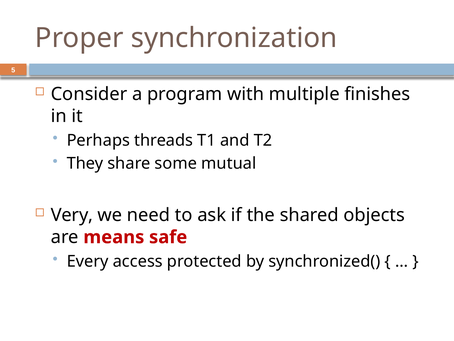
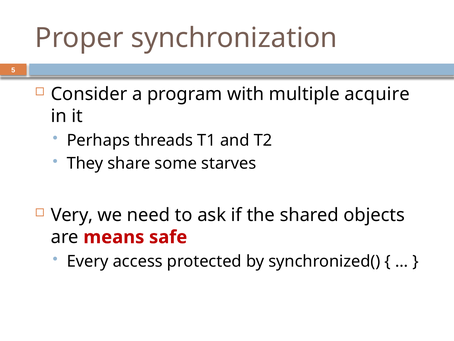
finishes: finishes -> acquire
mutual: mutual -> starves
